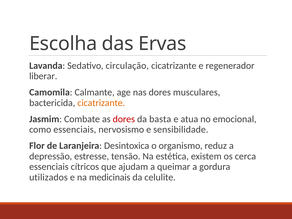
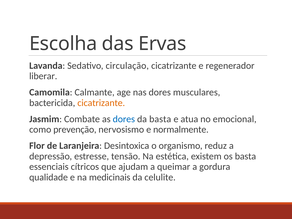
dores at (124, 119) colour: red -> blue
como essenciais: essenciais -> prevenção
sensibilidade: sensibilidade -> normalmente
os cerca: cerca -> basta
utilizados: utilizados -> qualidade
